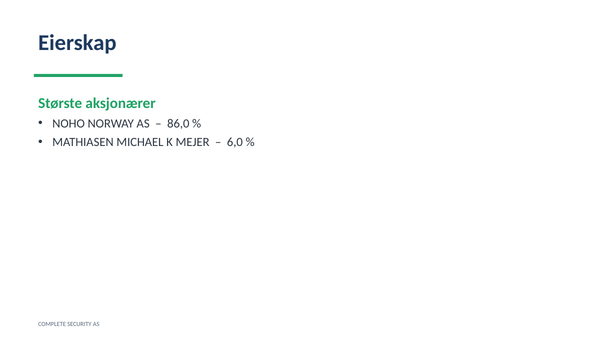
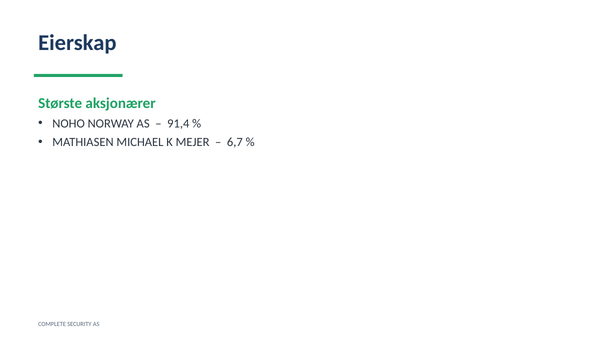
86,0: 86,0 -> 91,4
6,0: 6,0 -> 6,7
